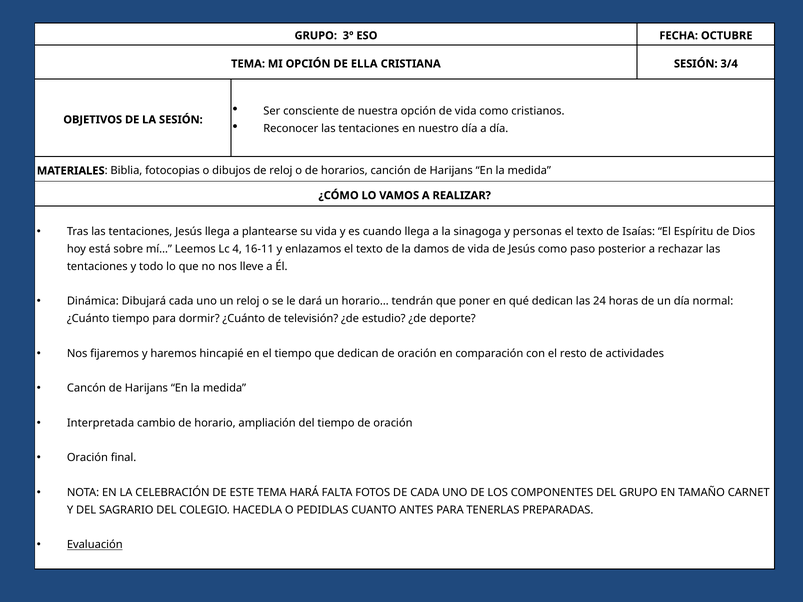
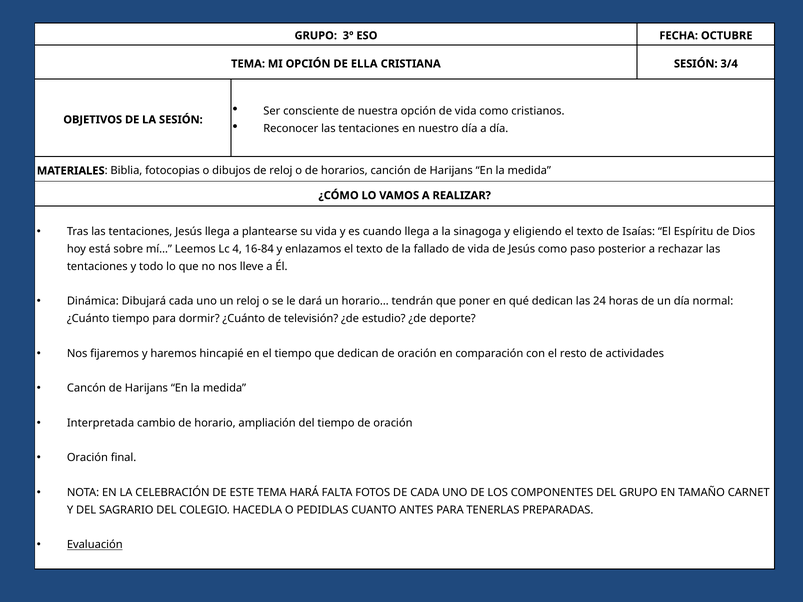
personas: personas -> eligiendo
16-11: 16-11 -> 16-84
damos: damos -> fallado
